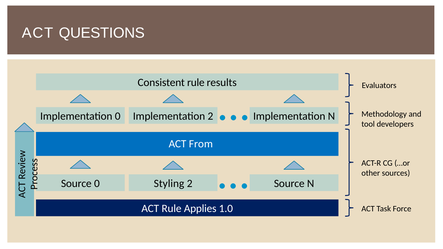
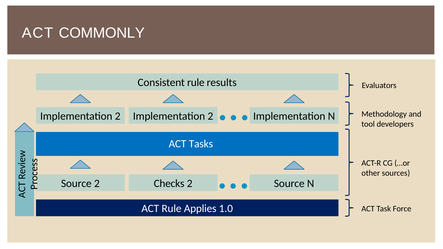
QUESTIONS: QUESTIONS -> COMMONLY
0 at (118, 116): 0 -> 2
From: From -> Tasks
Source 0: 0 -> 2
Styling: Styling -> Checks
